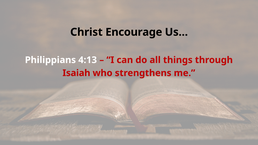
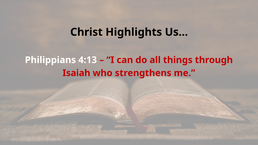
Encourage: Encourage -> Highlights
